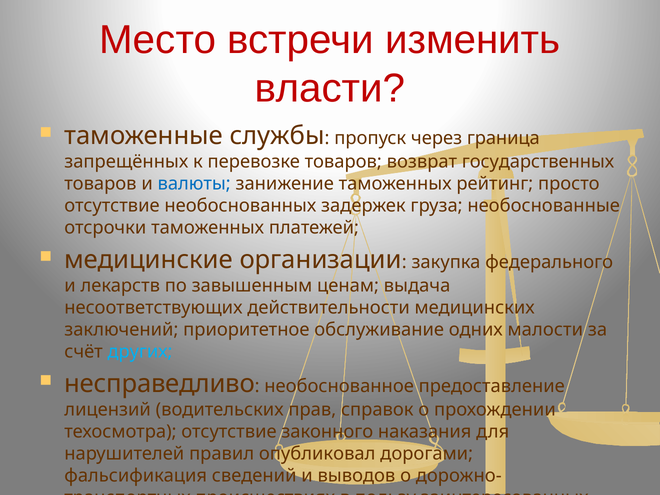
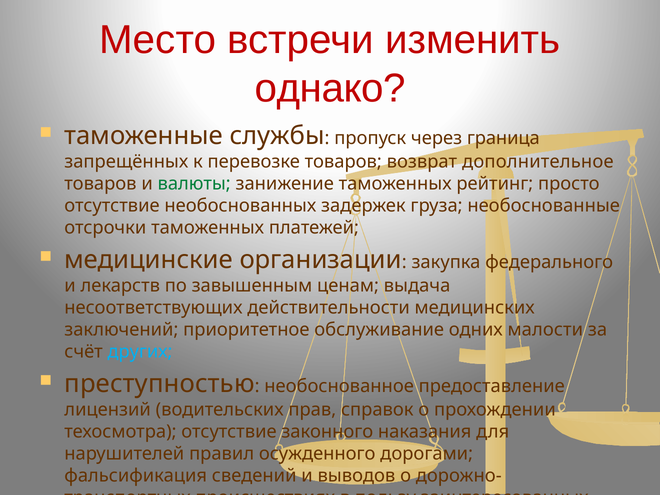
власти: власти -> однако
государственных: государственных -> дополнительное
валюты colour: blue -> green
несправедливо: несправедливо -> преступностью
опубликовал: опубликовал -> осужденного
